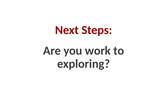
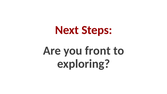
work: work -> front
